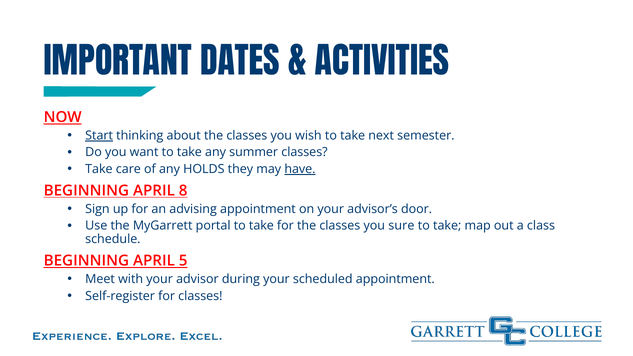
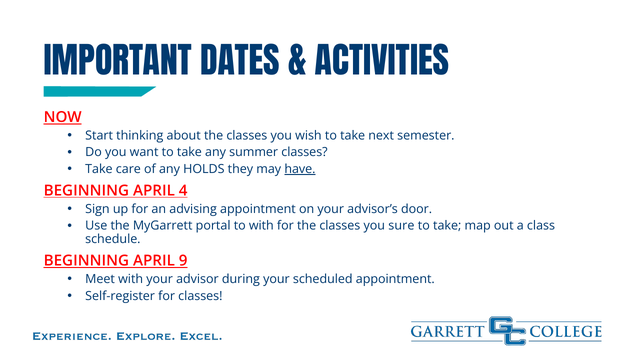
Start underline: present -> none
8: 8 -> 4
portal to take: take -> with
5: 5 -> 9
